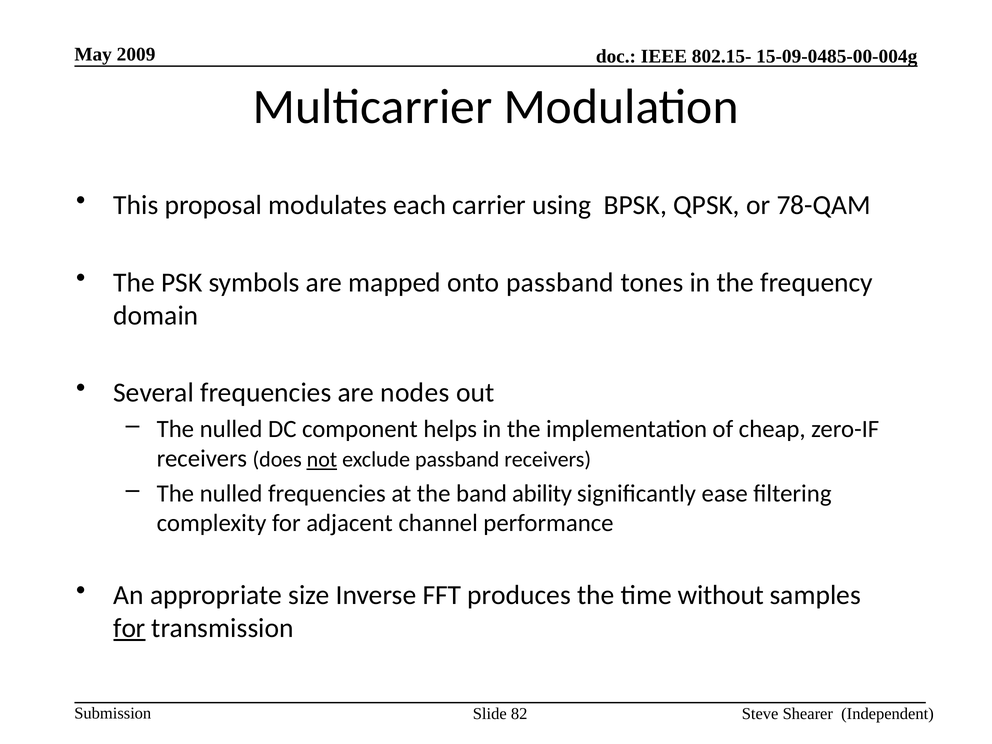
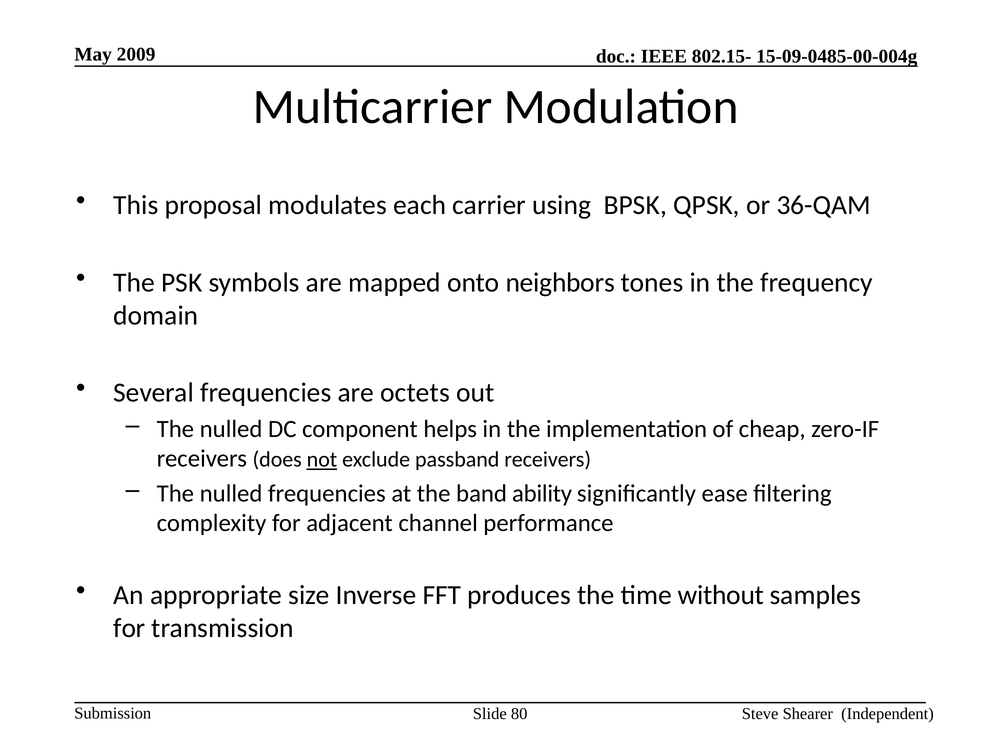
78-QAM: 78-QAM -> 36-QAM
onto passband: passband -> neighbors
nodes: nodes -> octets
for at (129, 628) underline: present -> none
82: 82 -> 80
